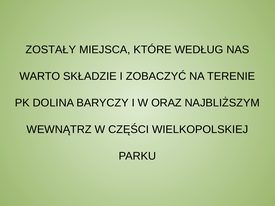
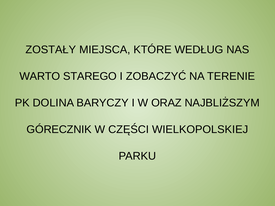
SKŁADZIE: SKŁADZIE -> STAREGO
WEWNĄTRZ: WEWNĄTRZ -> GÓRECZNIK
